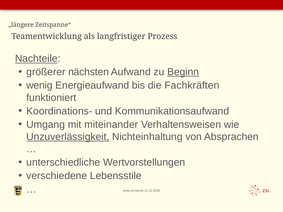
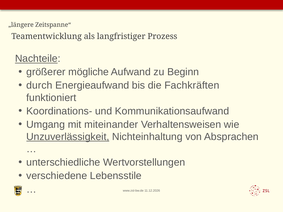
nächsten: nächsten -> mögliche
Beginn underline: present -> none
wenig: wenig -> durch
